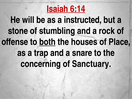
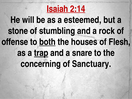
6:14: 6:14 -> 2:14
instructed: instructed -> esteemed
Place: Place -> Flesh
trap underline: none -> present
